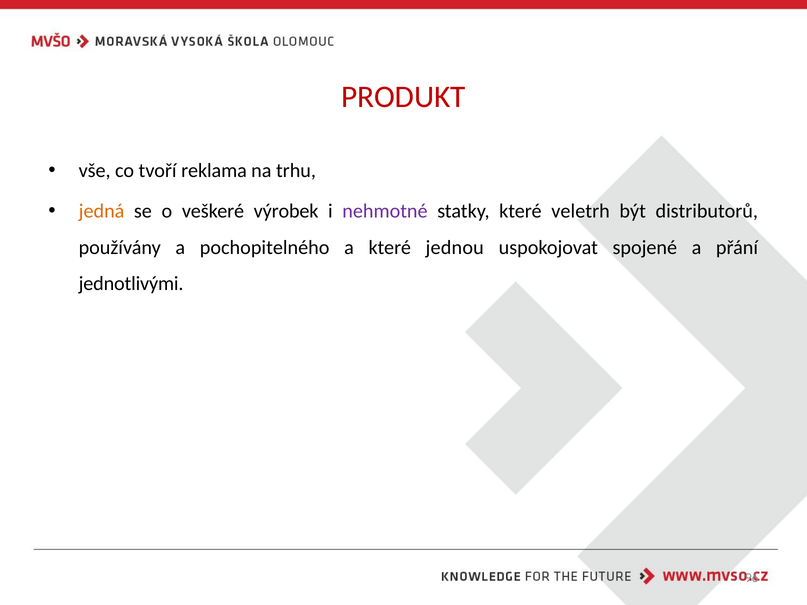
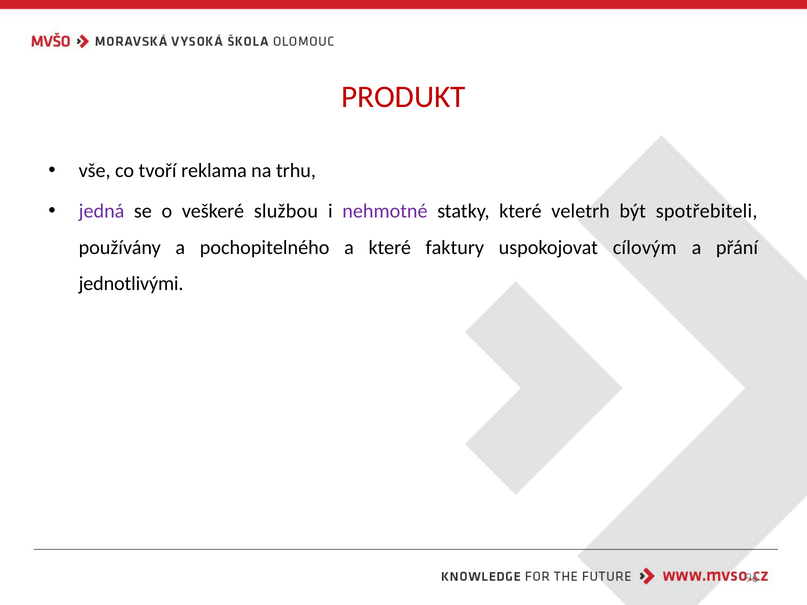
jedná colour: orange -> purple
výrobek: výrobek -> službou
distributorů: distributorů -> spotřebiteli
jednou: jednou -> faktury
spojené: spojené -> cílovým
